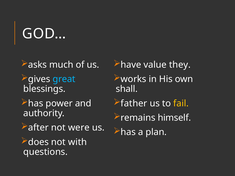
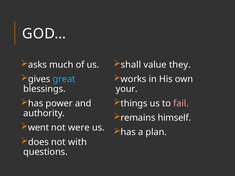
have: have -> shall
shall: shall -> your
father: father -> things
fail colour: yellow -> pink
after: after -> went
